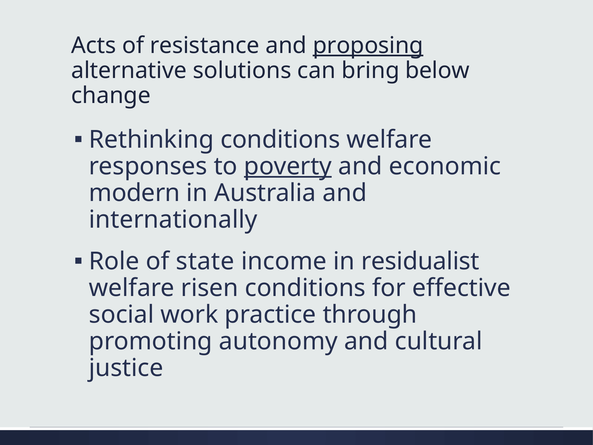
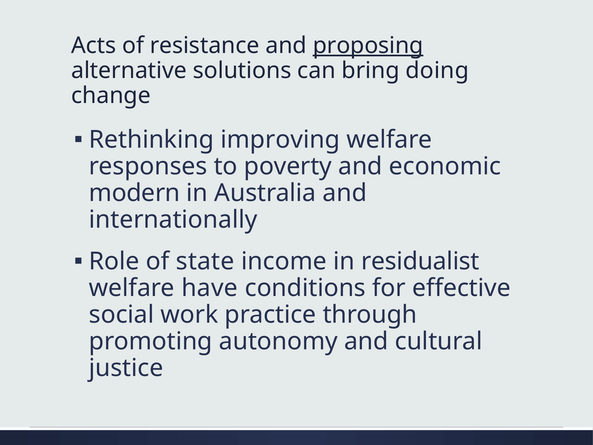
below: below -> doing
Rethinking conditions: conditions -> improving
poverty underline: present -> none
risen: risen -> have
